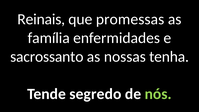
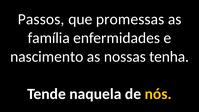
Reinais: Reinais -> Passos
sacrossanto: sacrossanto -> nascimento
segredo: segredo -> naquela
nós colour: light green -> yellow
